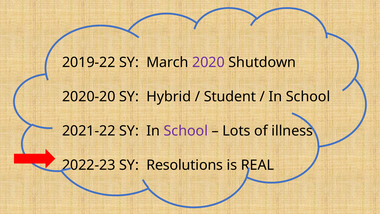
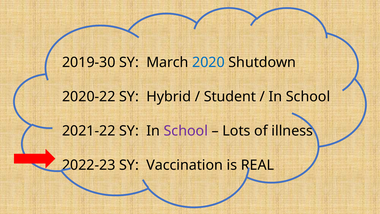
2019-22: 2019-22 -> 2019-30
2020 colour: purple -> blue
2020-20: 2020-20 -> 2020-22
Resolutions: Resolutions -> Vaccination
